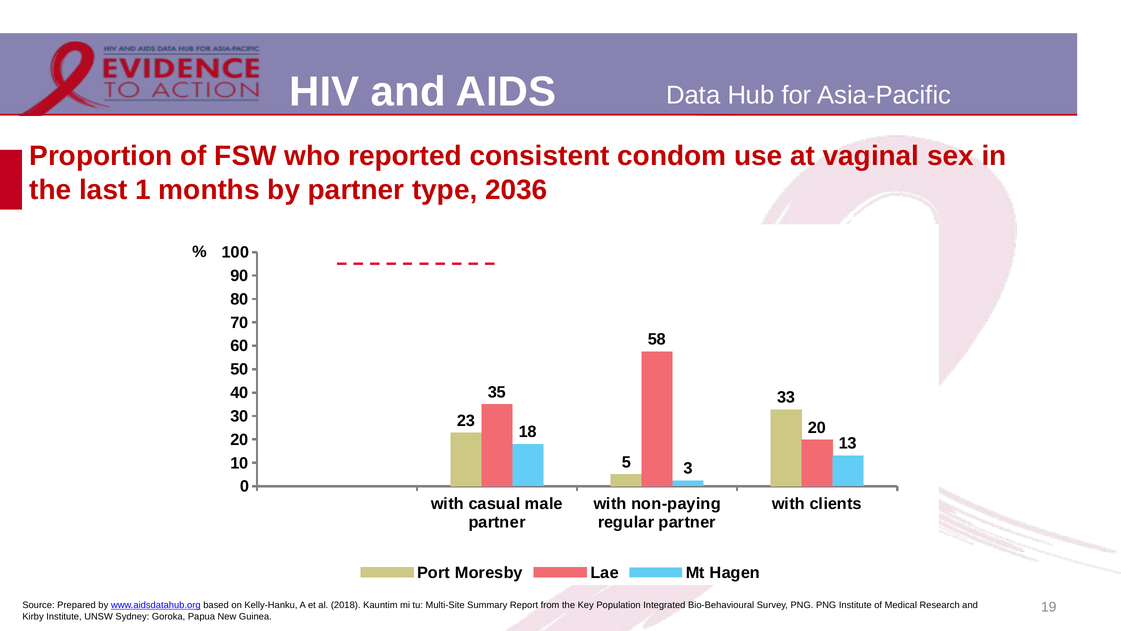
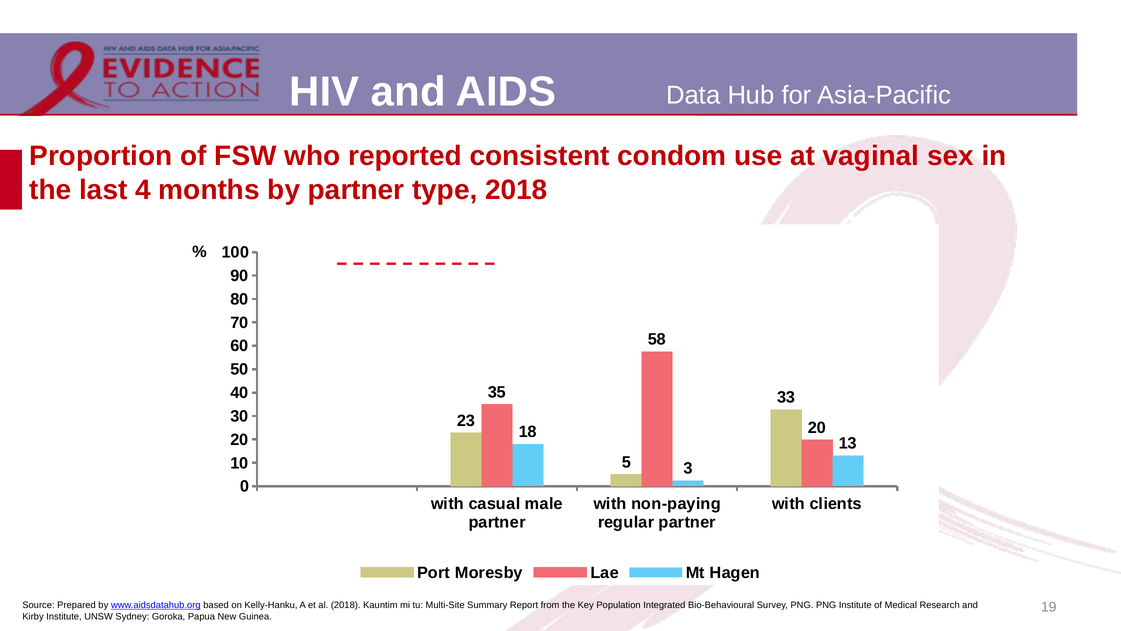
1: 1 -> 4
type 2036: 2036 -> 2018
